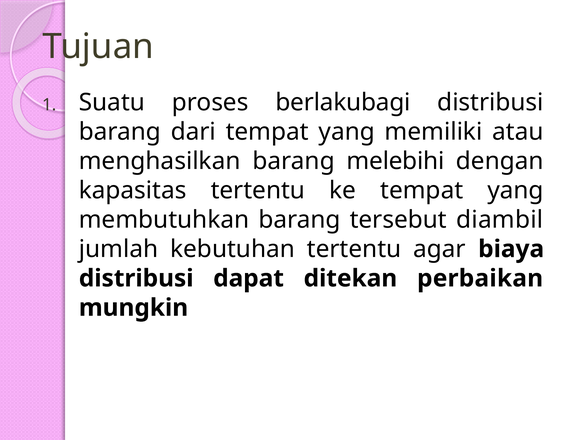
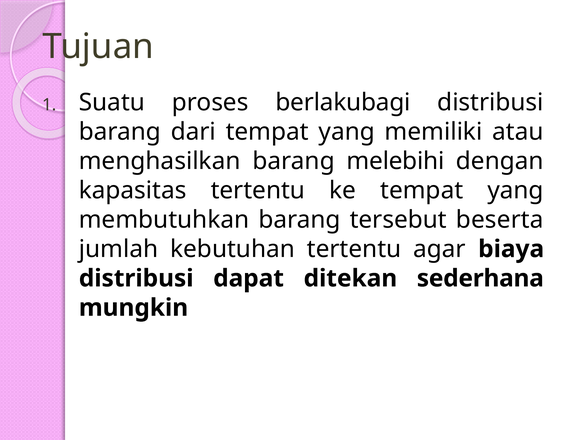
diambil: diambil -> beserta
perbaikan: perbaikan -> sederhana
